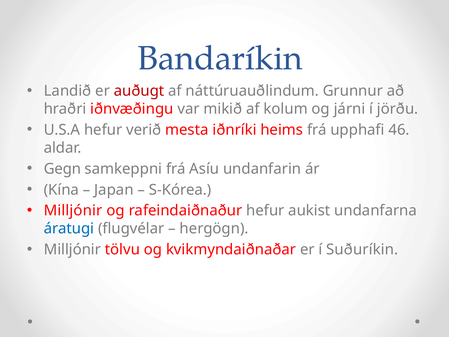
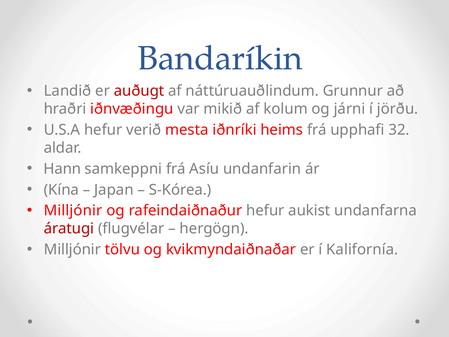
46: 46 -> 32
Gegn: Gegn -> Hann
áratugi colour: blue -> red
Suðuríkin: Suðuríkin -> Kalifornía
